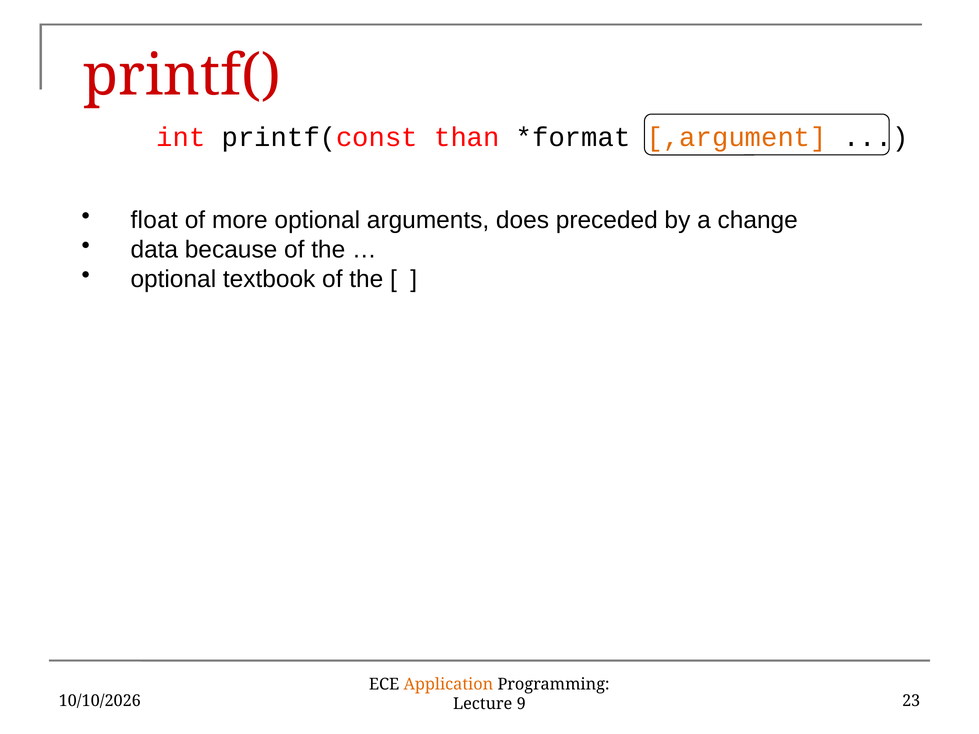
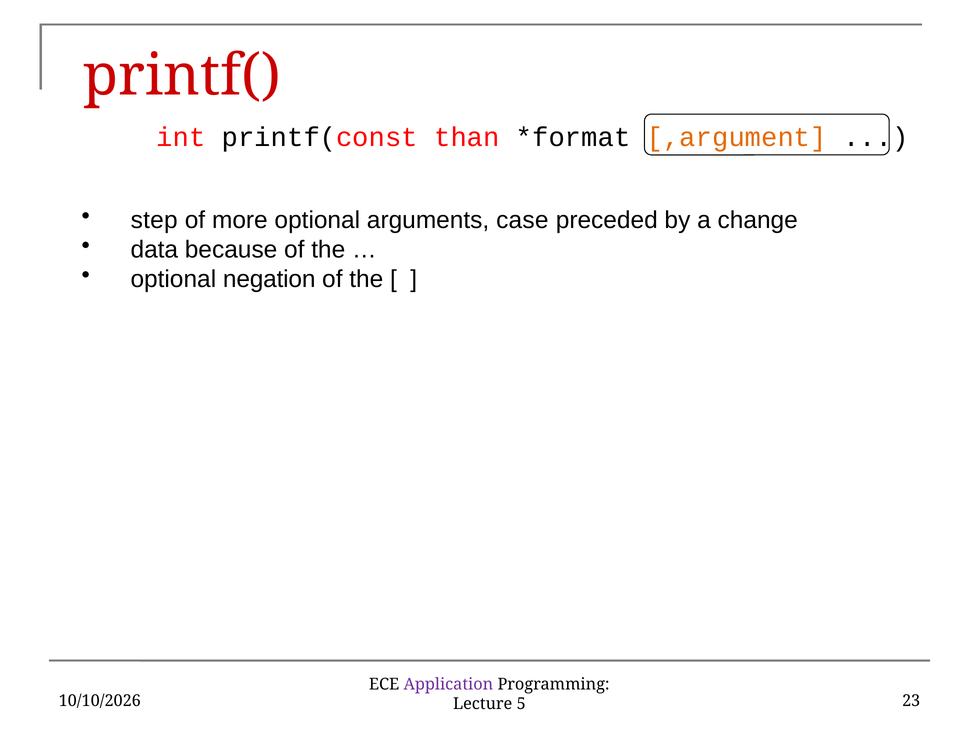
float: float -> step
does: does -> case
textbook: textbook -> negation
Application colour: orange -> purple
9: 9 -> 5
